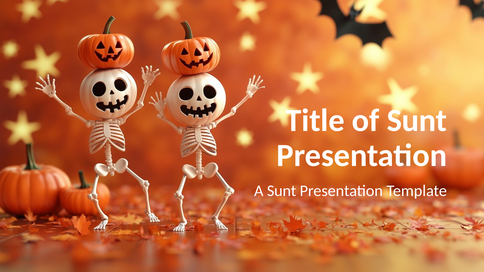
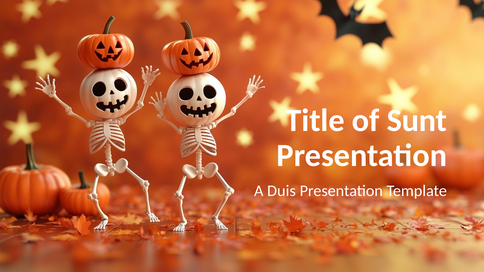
A Sunt: Sunt -> Duis
